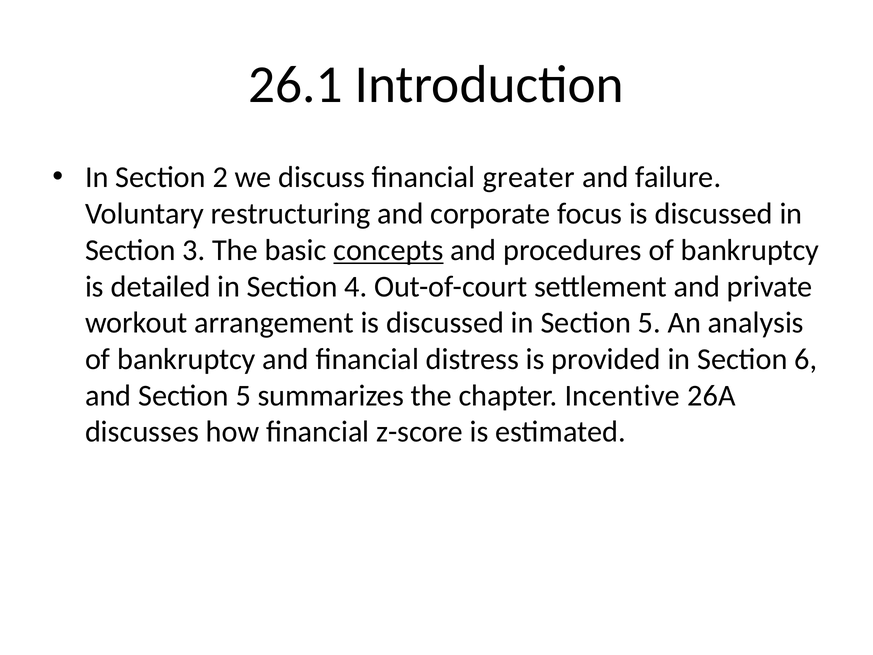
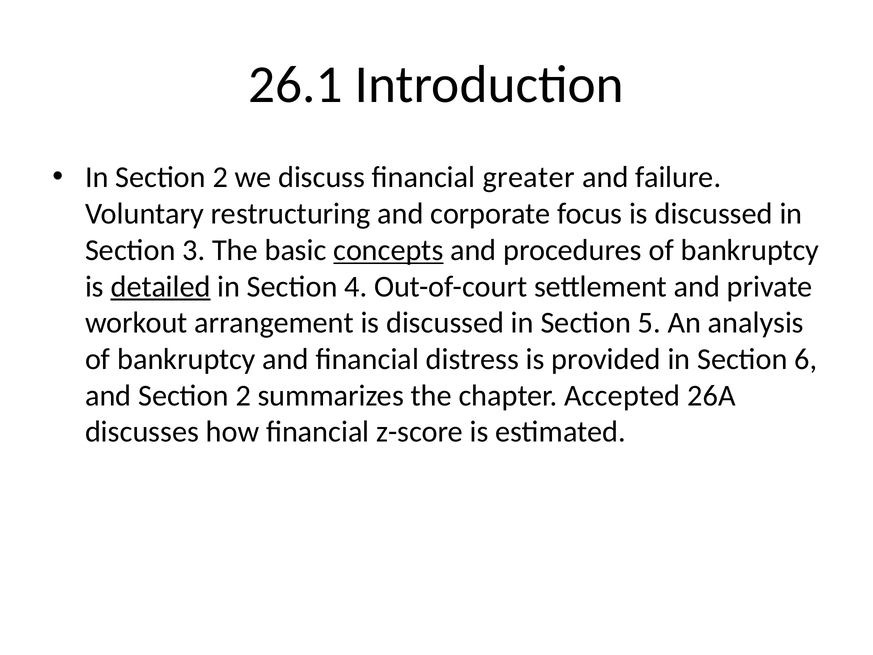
detailed underline: none -> present
and Section 5: 5 -> 2
Incentive: Incentive -> Accepted
